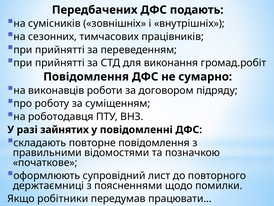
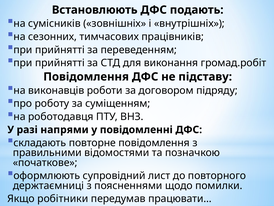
Передбачених: Передбачених -> Встановлюють
сумарно: сумарно -> підставу
зайнятих: зайнятих -> напрями
